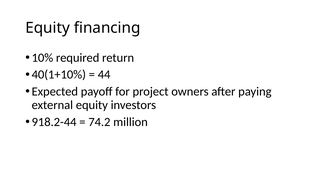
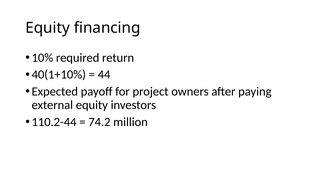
918.2-44: 918.2-44 -> 110.2-44
